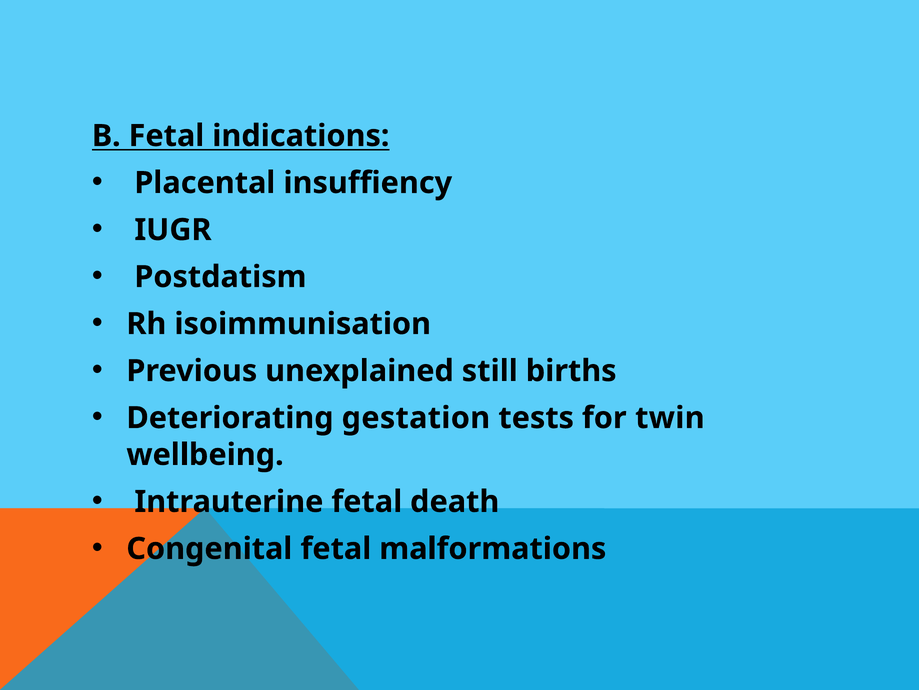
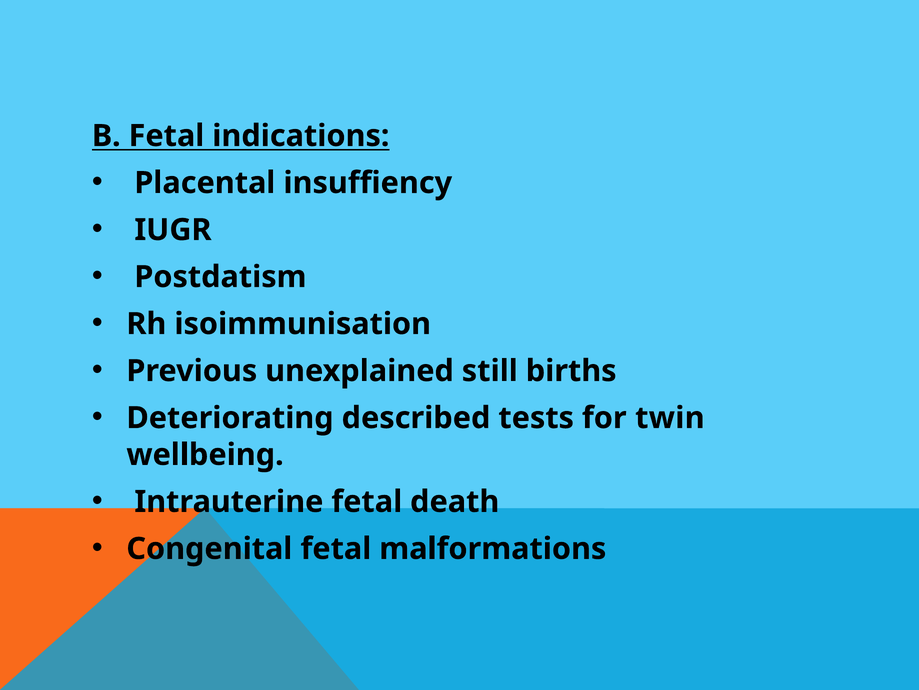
gestation: gestation -> described
